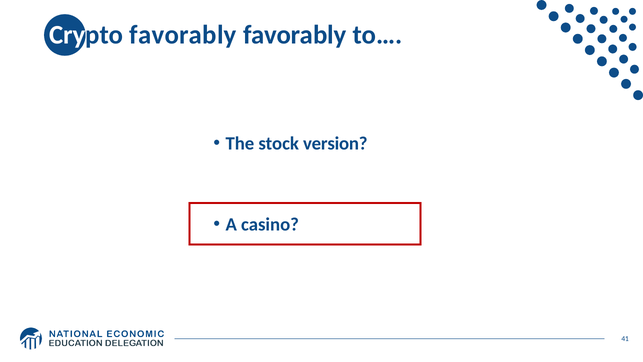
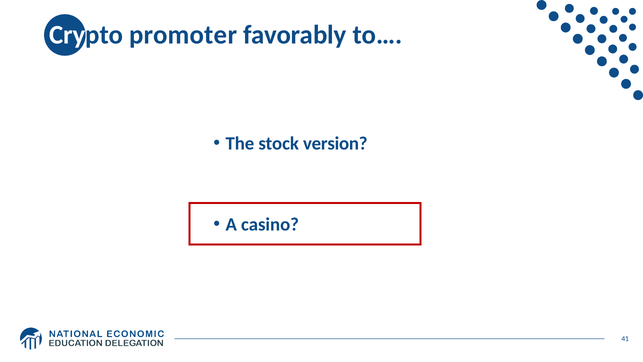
Crypto favorably: favorably -> promoter
